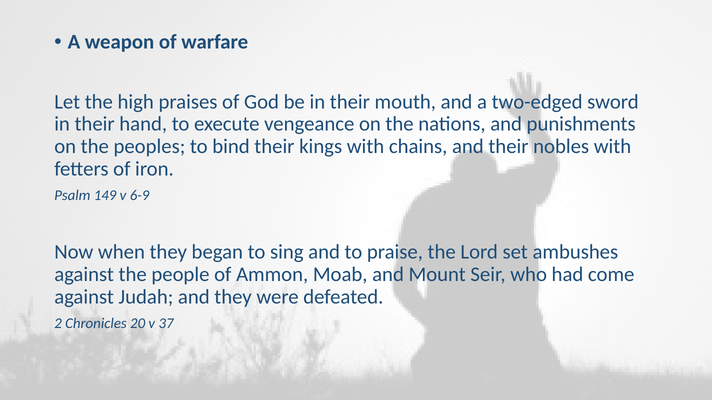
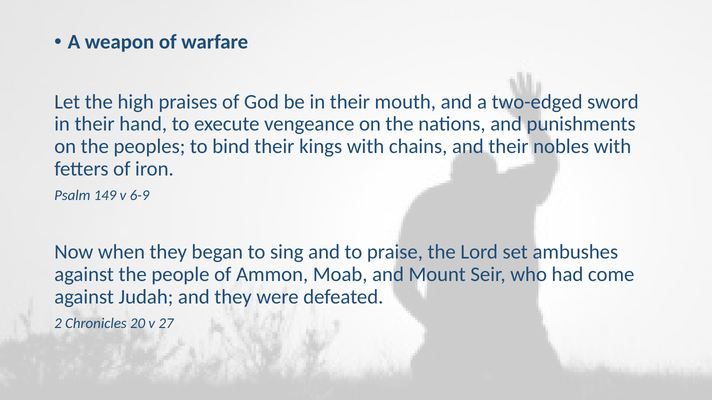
37: 37 -> 27
